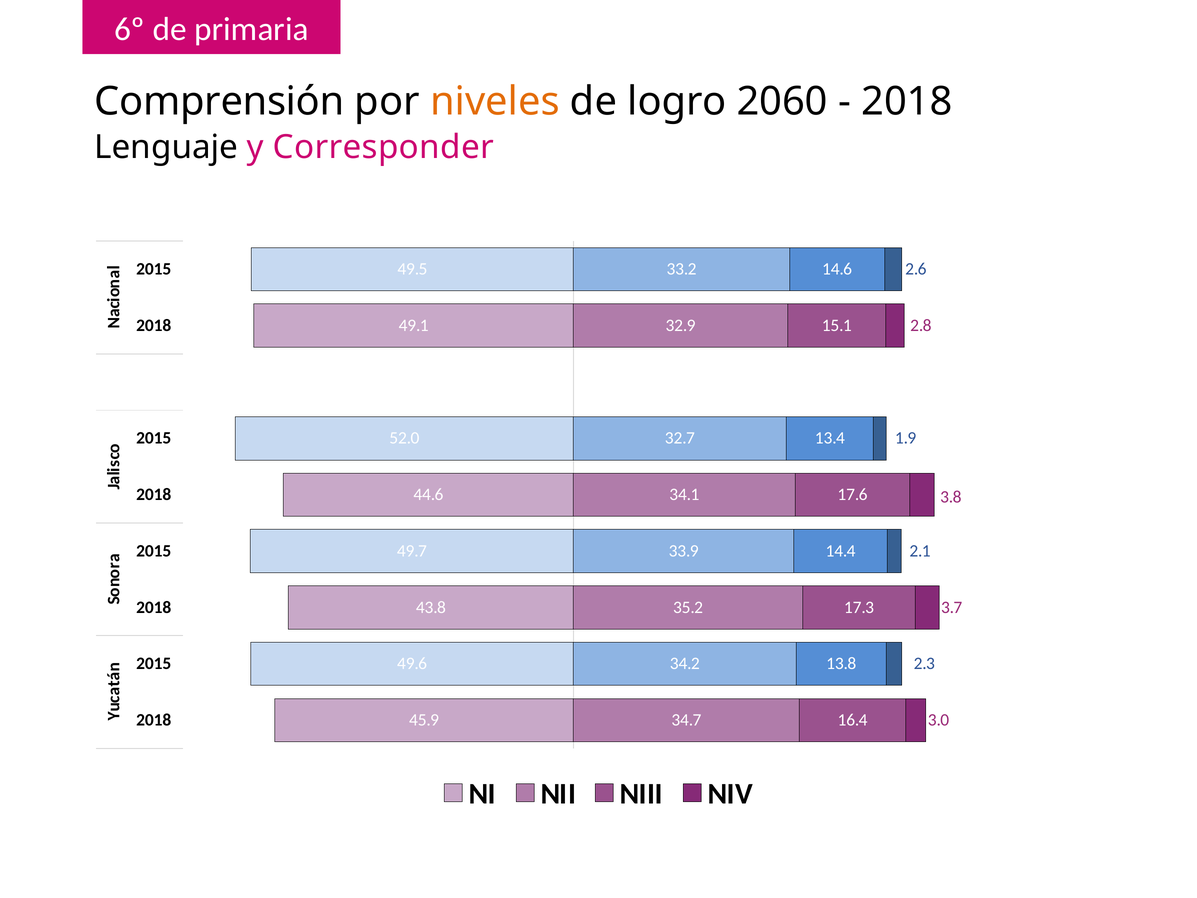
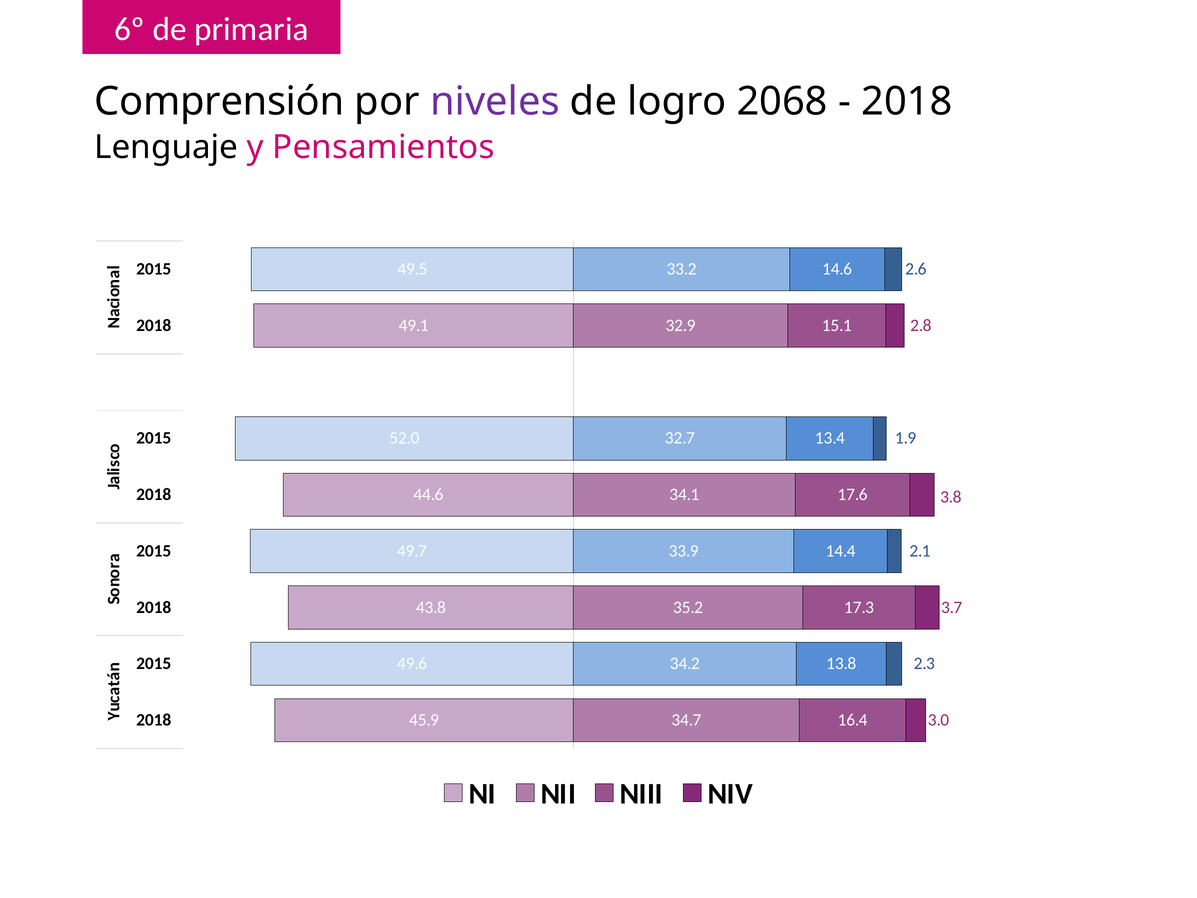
niveles colour: orange -> purple
2060: 2060 -> 2068
Corresponder: Corresponder -> Pensamientos
